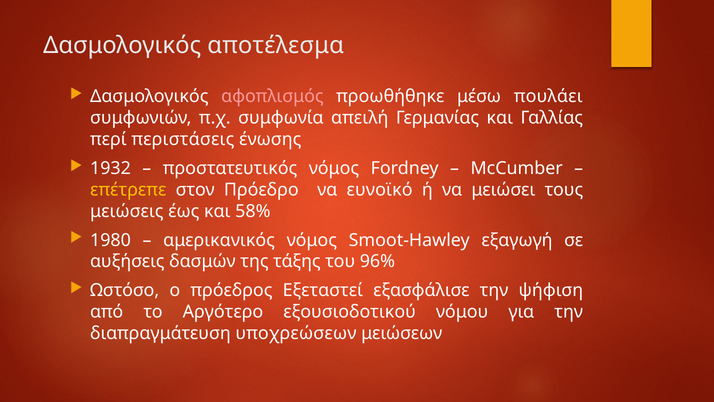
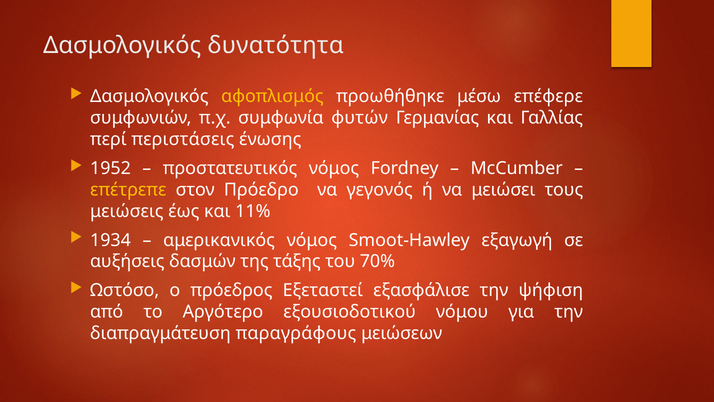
αποτέλεσμα: αποτέλεσμα -> δυνατότητα
αφοπλισμός colour: pink -> yellow
πουλάει: πουλάει -> επέφερε
απειλή: απειλή -> φυτών
1932: 1932 -> 1952
ευνοϊκό: ευνοϊκό -> γεγονός
58%: 58% -> 11%
1980: 1980 -> 1934
96%: 96% -> 70%
υποχρεώσεων: υποχρεώσεων -> παραγράφους
